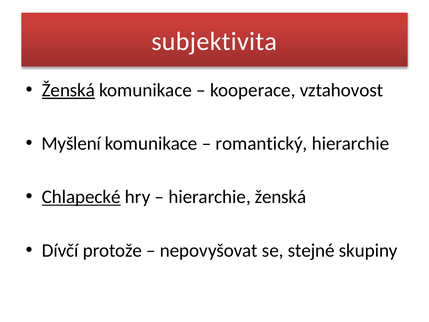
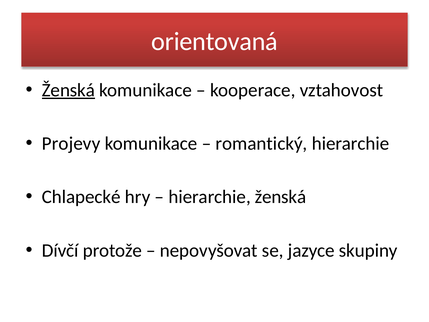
subjektivita: subjektivita -> orientovaná
Myšlení: Myšlení -> Projevy
Chlapecké underline: present -> none
stejné: stejné -> jazyce
